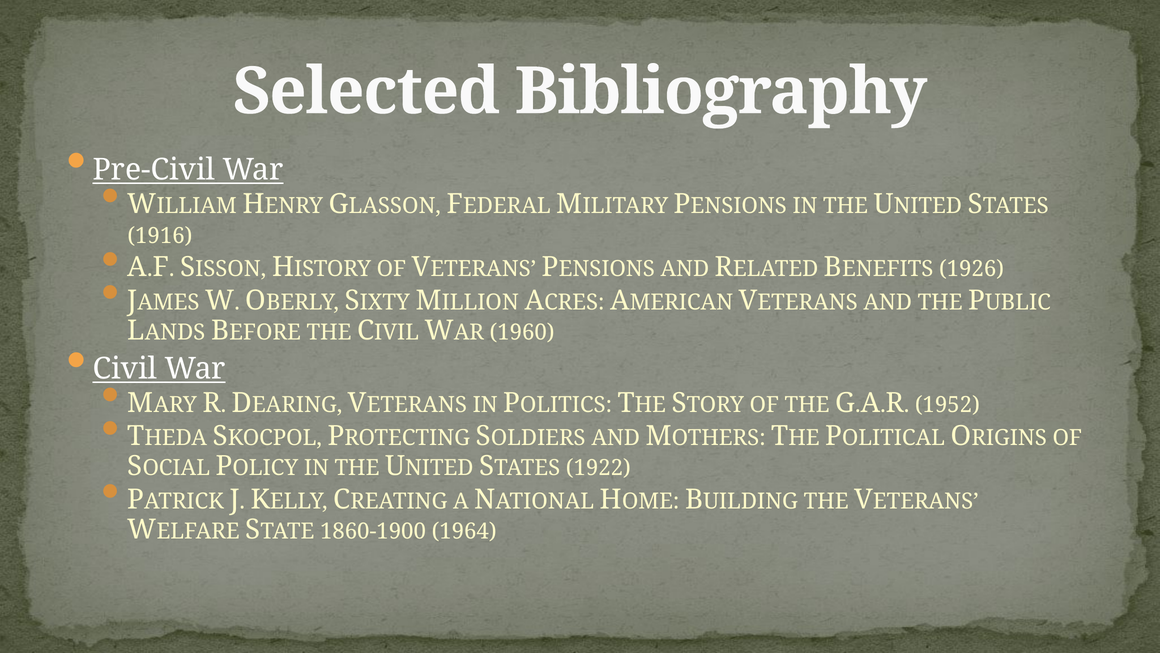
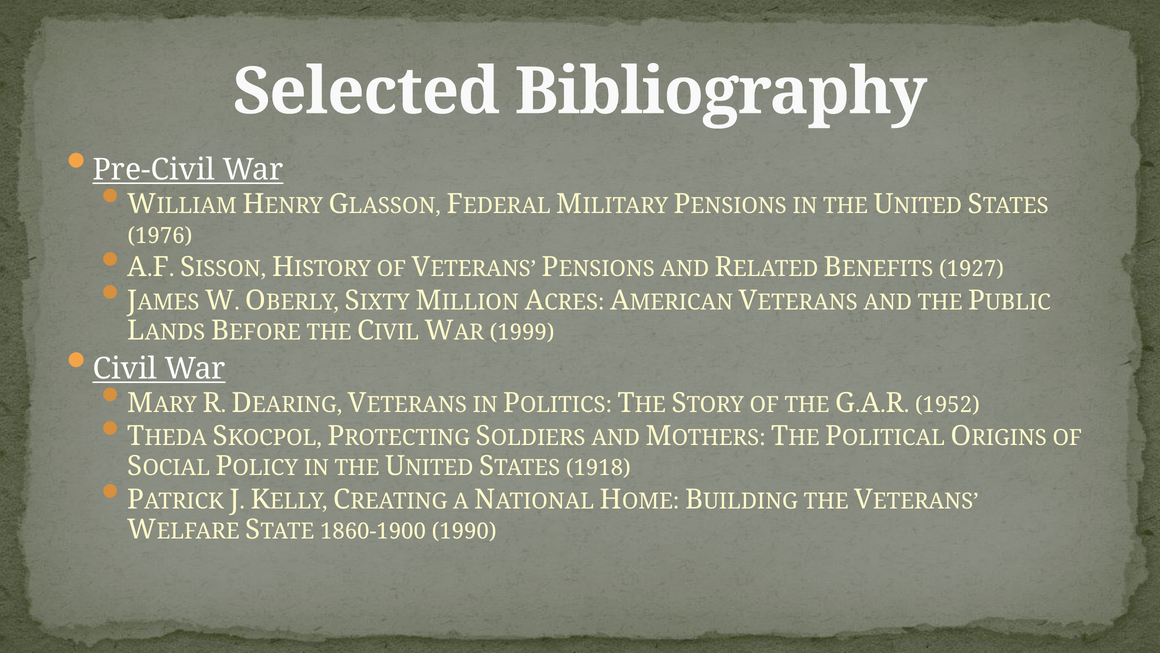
1916: 1916 -> 1976
1926: 1926 -> 1927
1960: 1960 -> 1999
1922: 1922 -> 1918
1964: 1964 -> 1990
